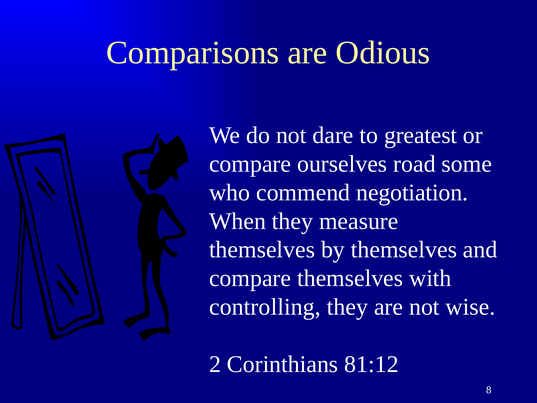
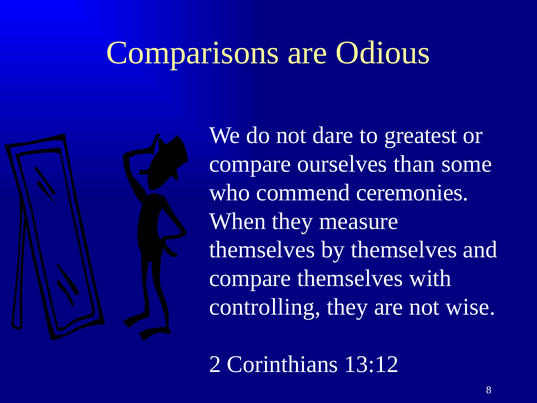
road: road -> than
negotiation: negotiation -> ceremonies
81:12: 81:12 -> 13:12
